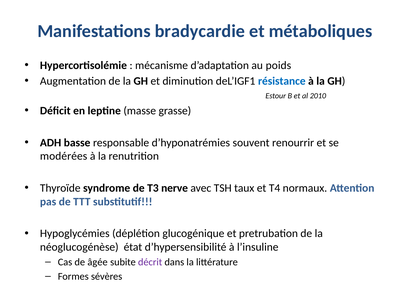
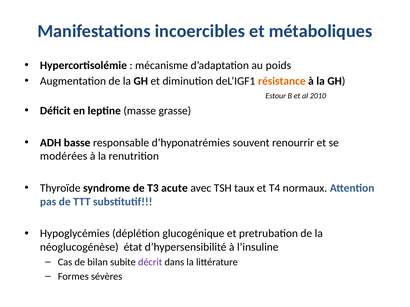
bradycardie: bradycardie -> incoercibles
résistance colour: blue -> orange
nerve: nerve -> acute
âgée: âgée -> bilan
